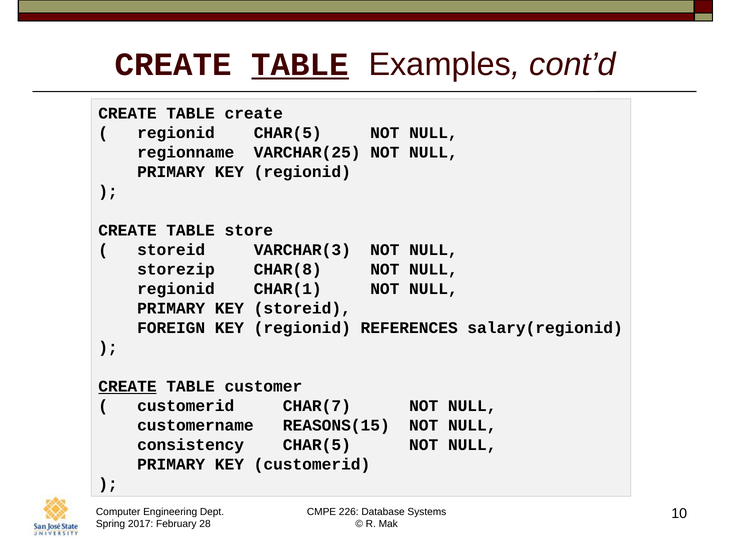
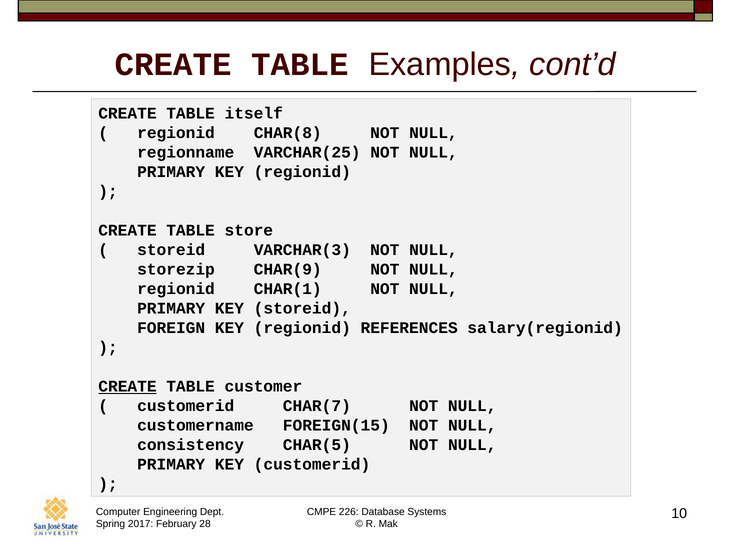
TABLE at (300, 64) underline: present -> none
TABLE create: create -> itself
regionid CHAR(5: CHAR(5 -> CHAR(8
CHAR(8: CHAR(8 -> CHAR(9
REASONS(15: REASONS(15 -> FOREIGN(15
